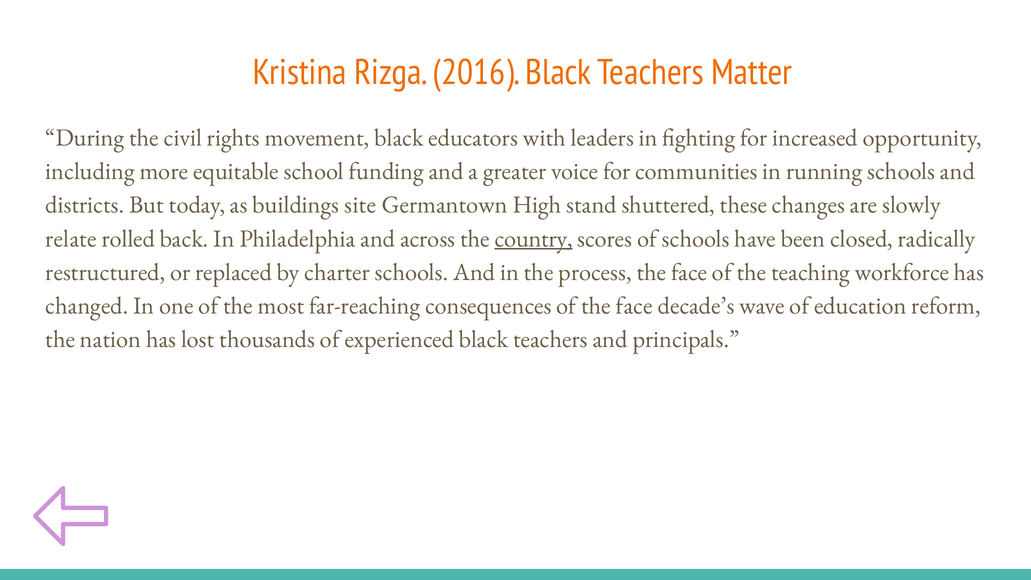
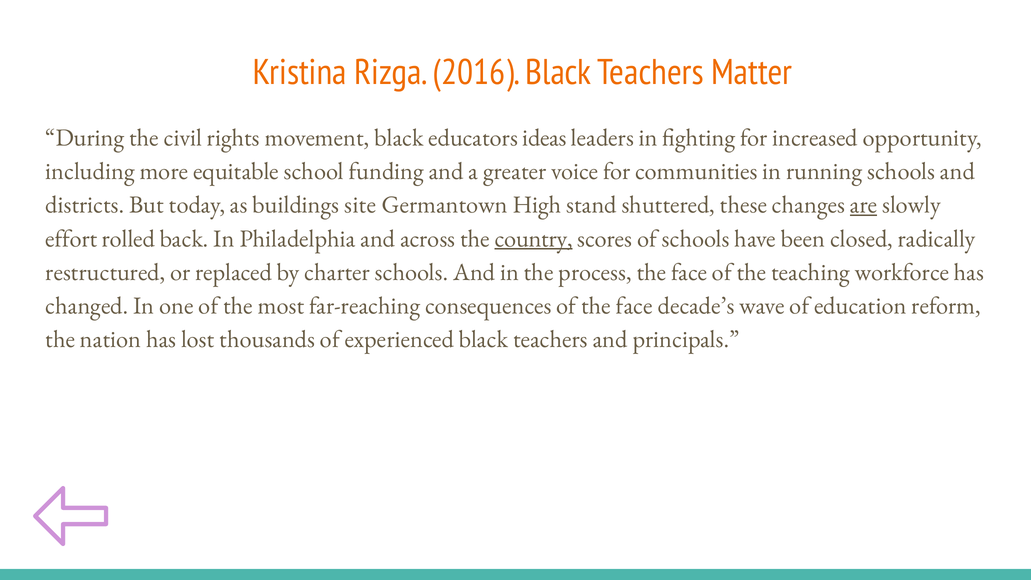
with: with -> ideas
are underline: none -> present
relate: relate -> effort
